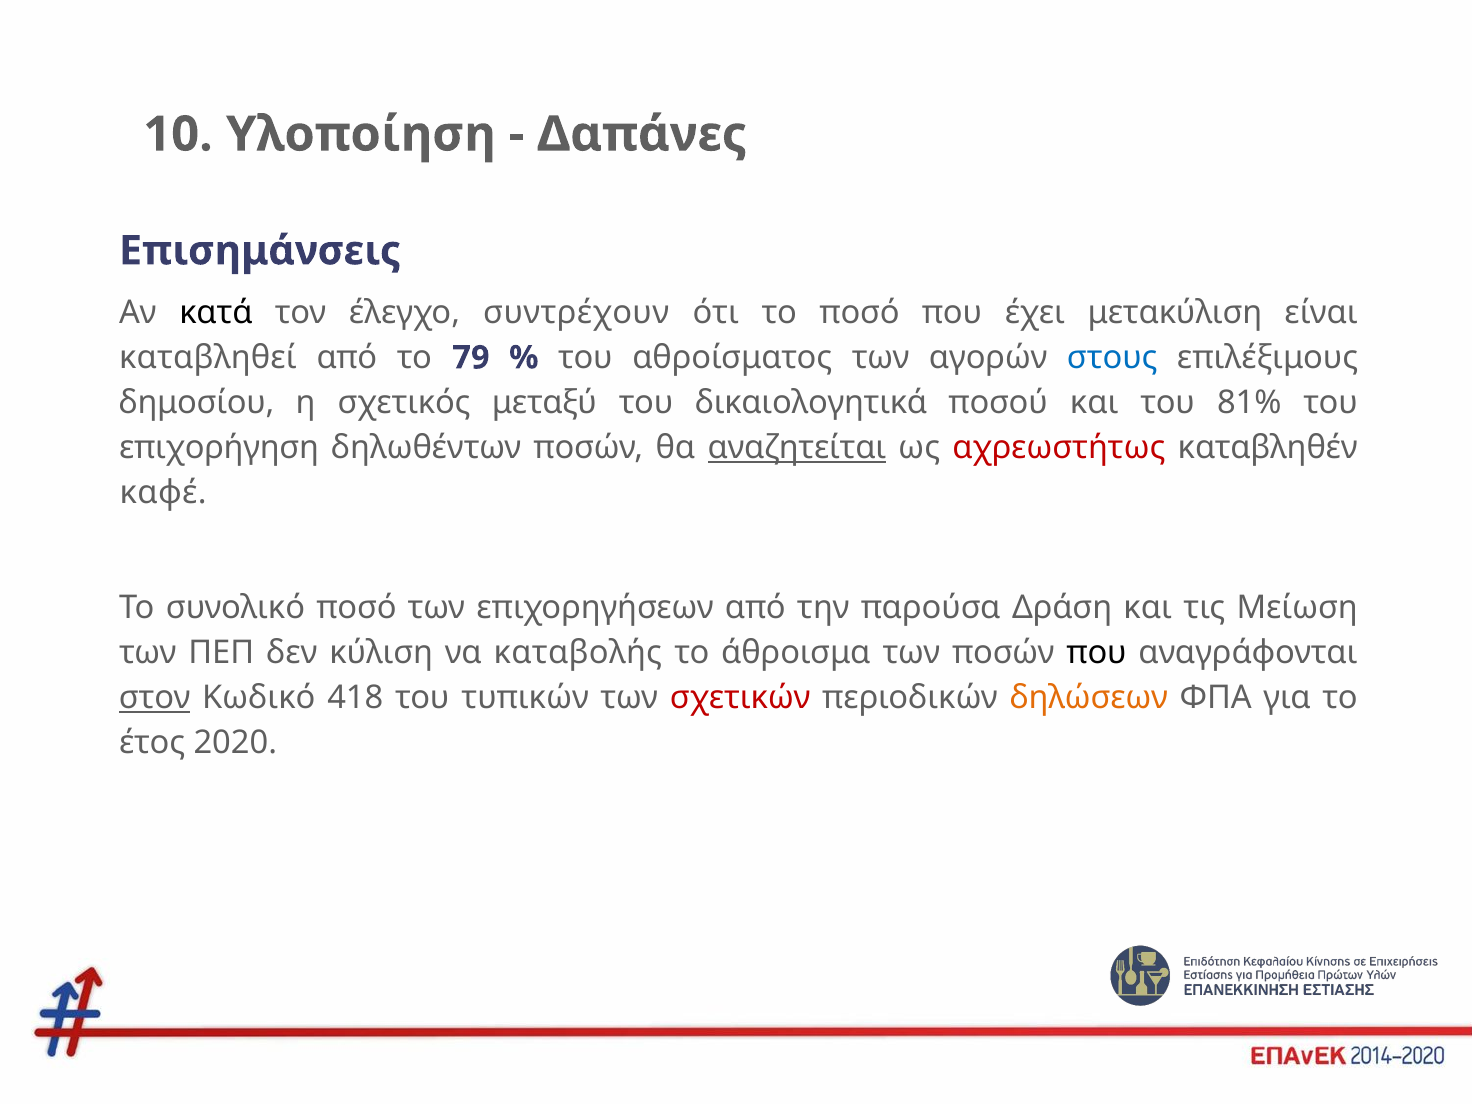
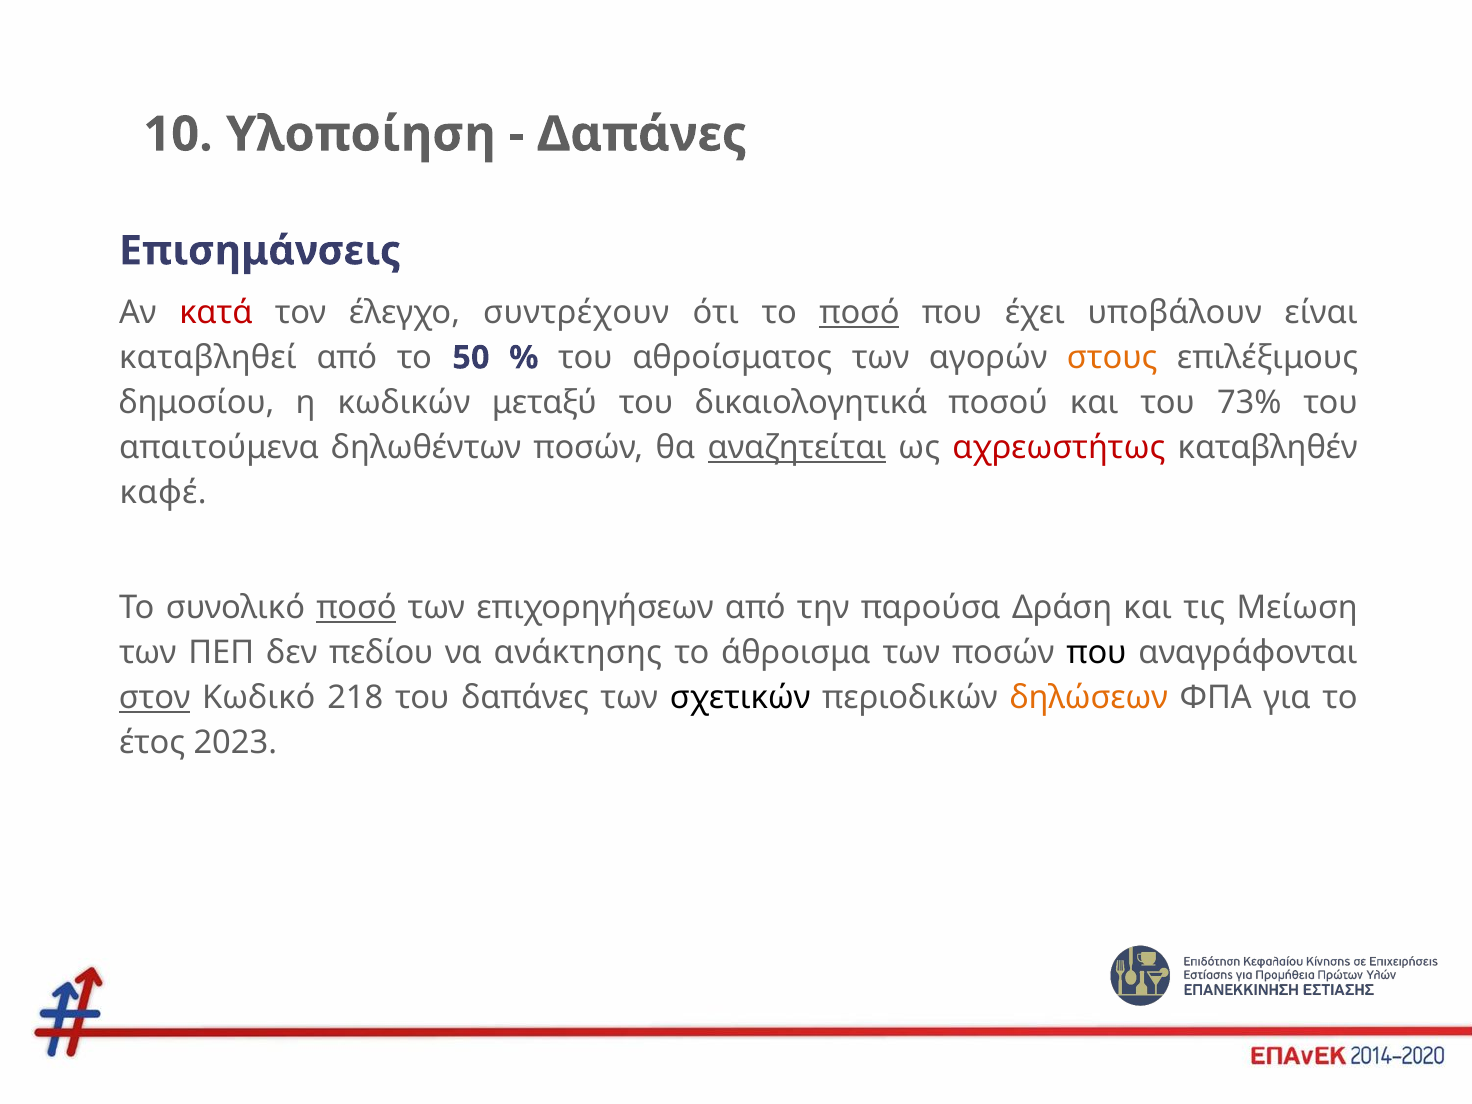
κατά colour: black -> red
ποσό at (860, 313) underline: none -> present
μετακύλιση: μετακύλιση -> υποβάλουν
79: 79 -> 50
στους colour: blue -> orange
σχετικός: σχετικός -> κωδικών
81%: 81% -> 73%
επιχορήγηση: επιχορήγηση -> απαιτούμενα
ποσό at (357, 608) underline: none -> present
κύλιση: κύλιση -> πεδίου
καταβολής: καταβολής -> ανάκτησης
418: 418 -> 218
του τυπικών: τυπικών -> δαπάνες
σχετικών colour: red -> black
2020: 2020 -> 2023
